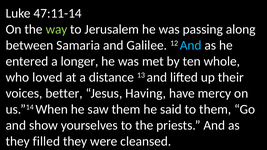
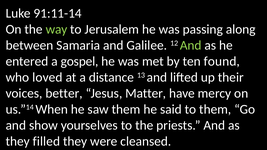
47:11-14: 47:11-14 -> 91:11-14
And at (191, 45) colour: light blue -> light green
longer: longer -> gospel
whole: whole -> found
Having: Having -> Matter
